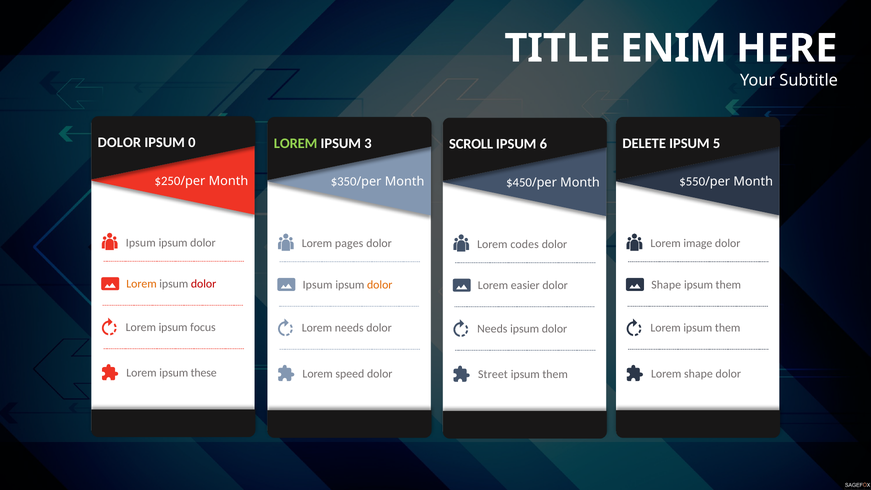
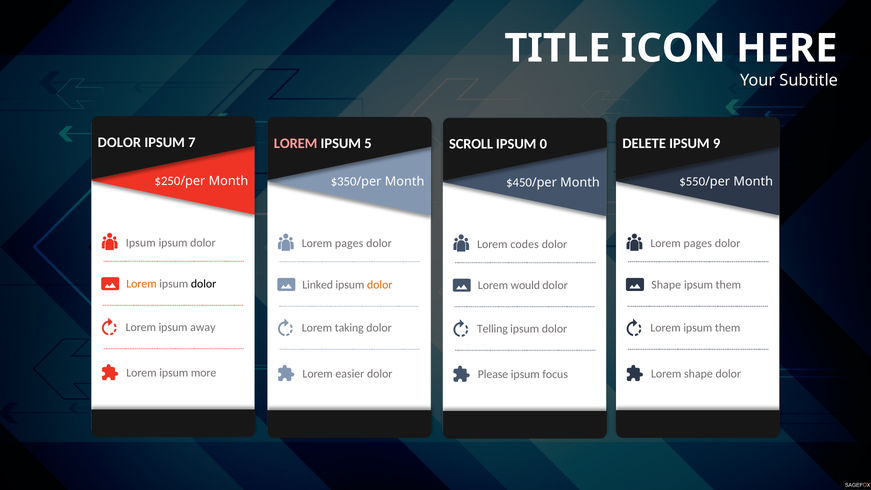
ENIM: ENIM -> ICON
0: 0 -> 7
LOREM at (296, 143) colour: light green -> pink
3: 3 -> 5
5: 5 -> 9
6: 6 -> 0
image at (698, 243): image -> pages
dolor at (204, 284) colour: red -> black
Ipsum at (318, 285): Ipsum -> Linked
easier: easier -> would
focus: focus -> away
Lorem needs: needs -> taking
Needs at (492, 329): Needs -> Telling
these: these -> more
speed: speed -> easier
Street: Street -> Please
them at (555, 374): them -> focus
